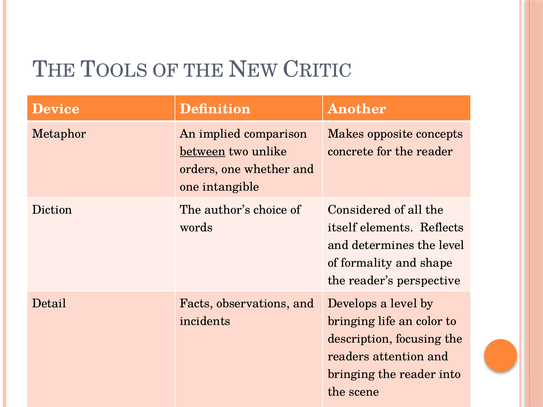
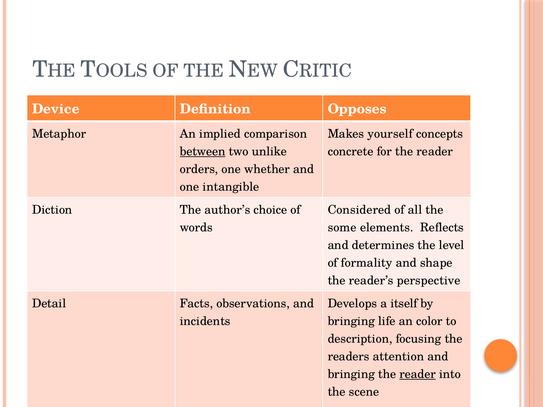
Another: Another -> Opposes
opposite: opposite -> yourself
itself: itself -> some
a level: level -> itself
reader at (418, 374) underline: none -> present
